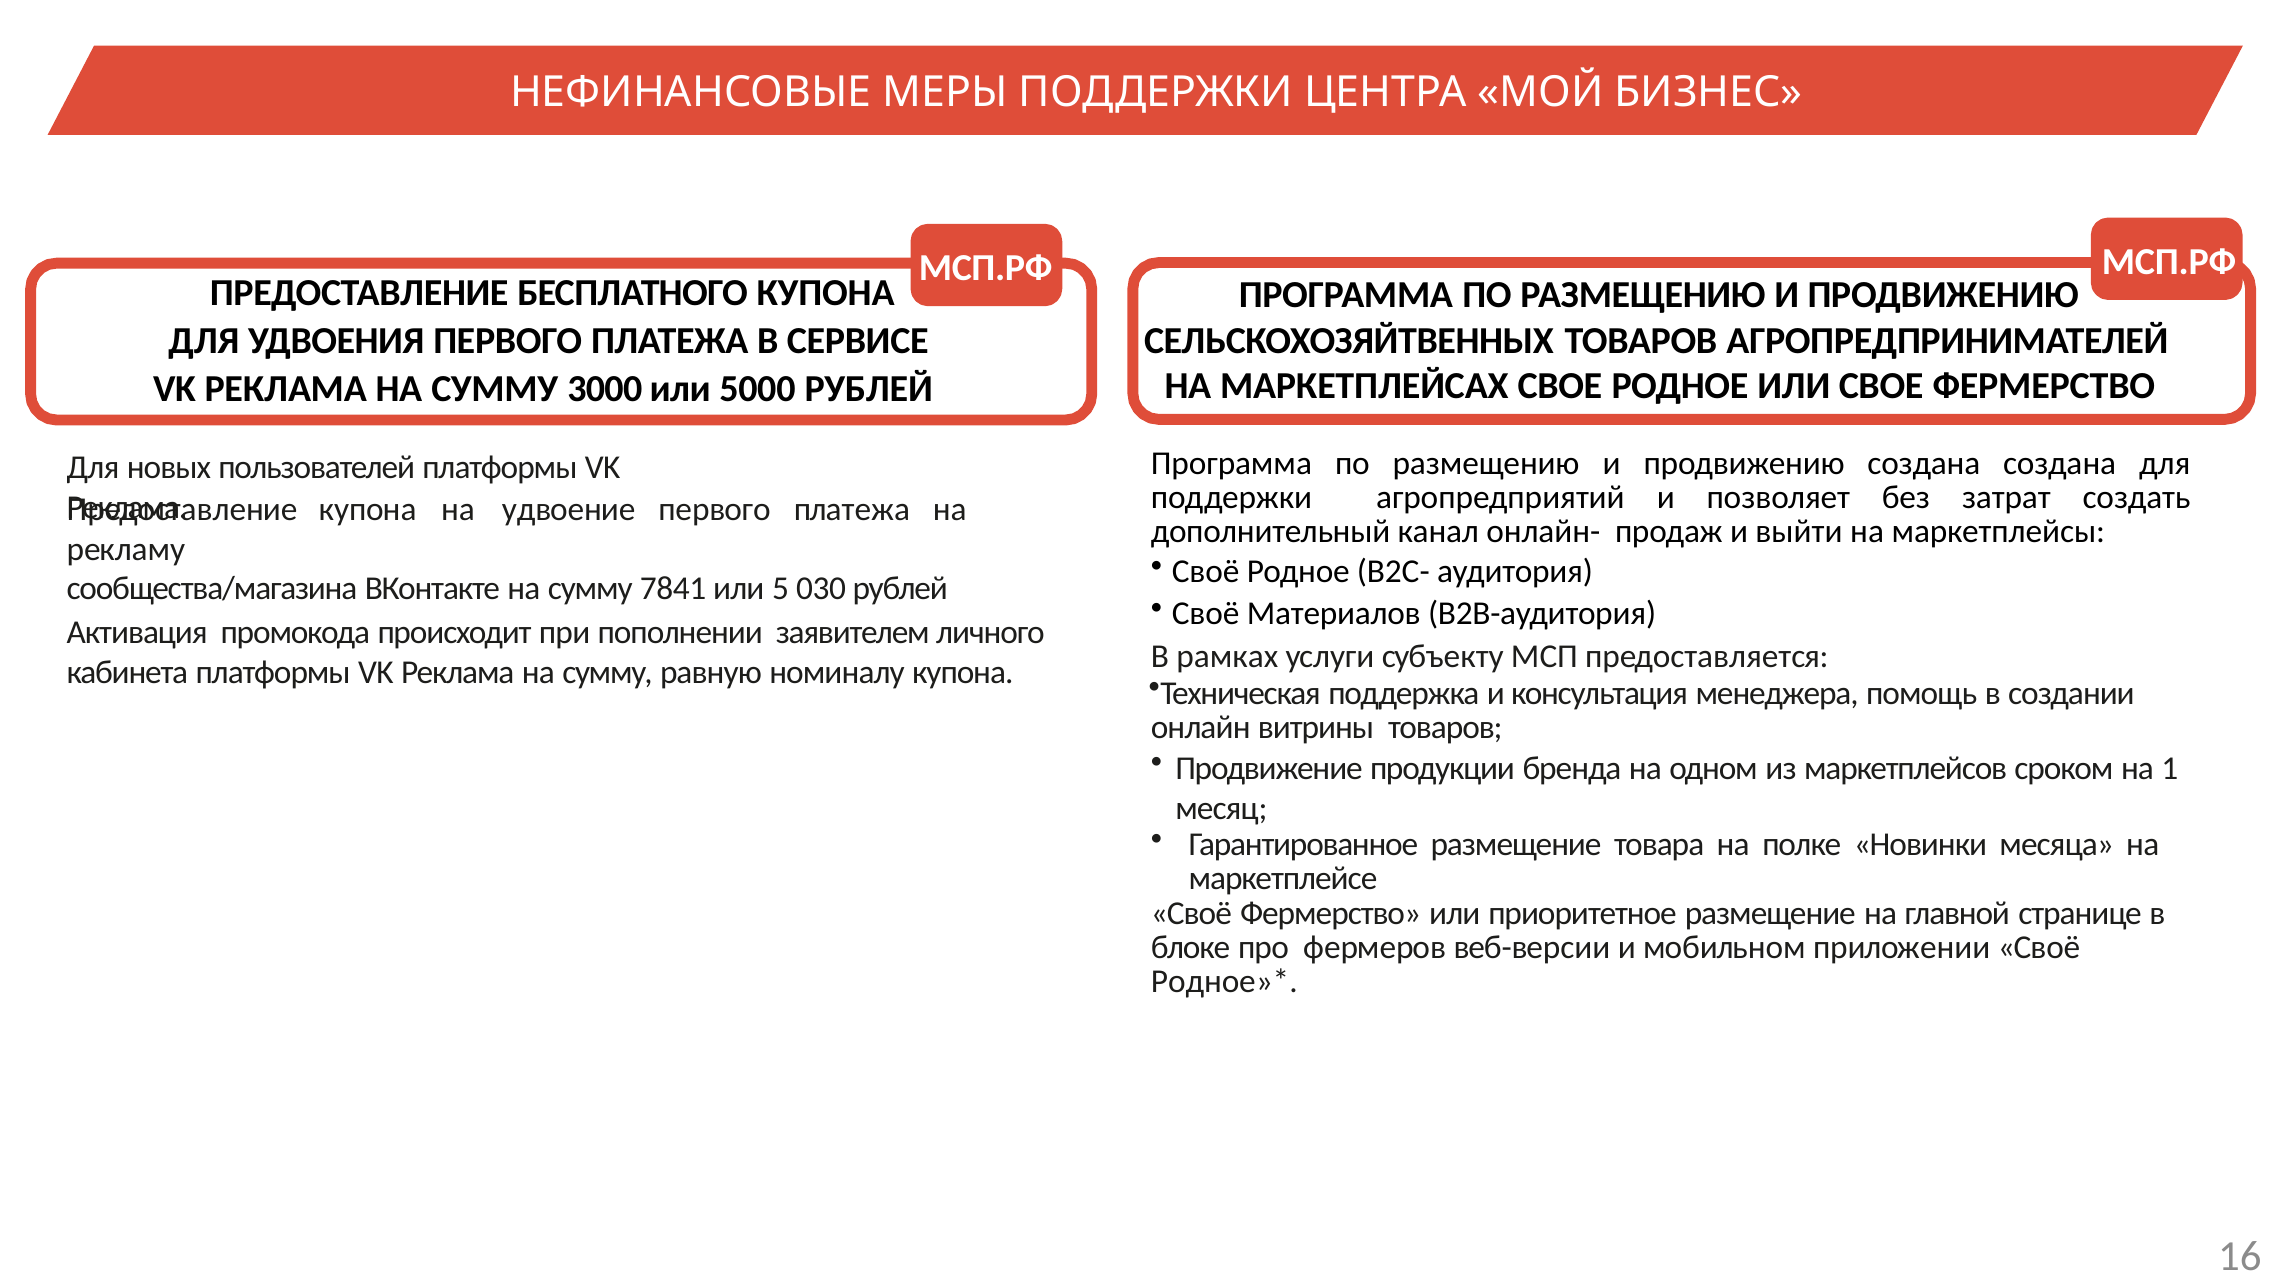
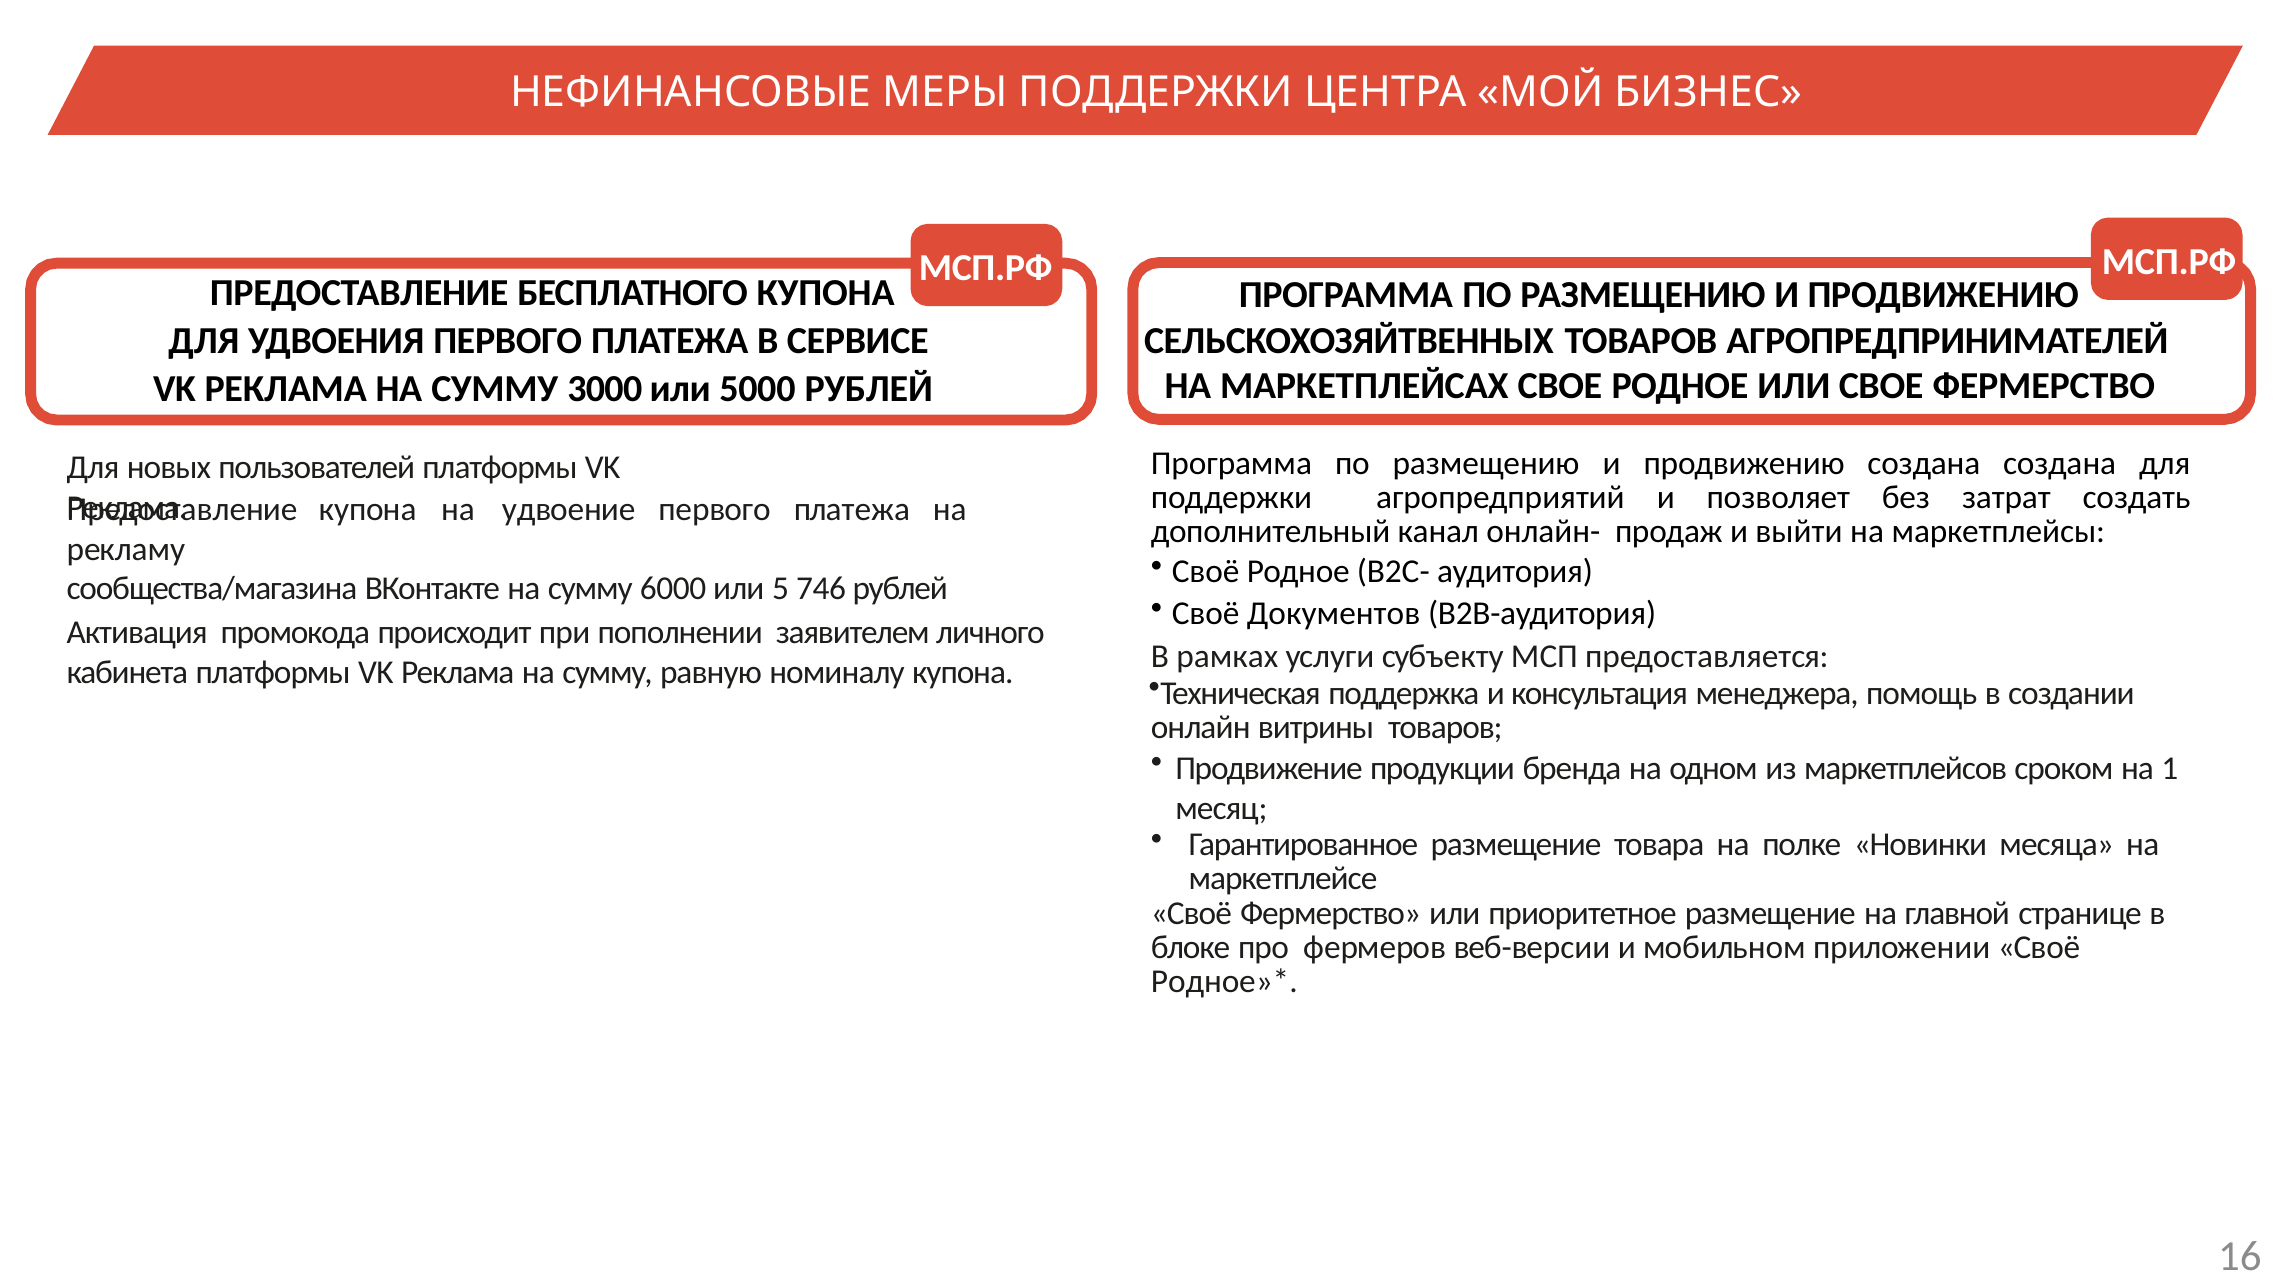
7841: 7841 -> 6000
030: 030 -> 746
Материалов: Материалов -> Документов
